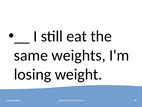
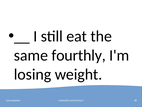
weights: weights -> fourthly
